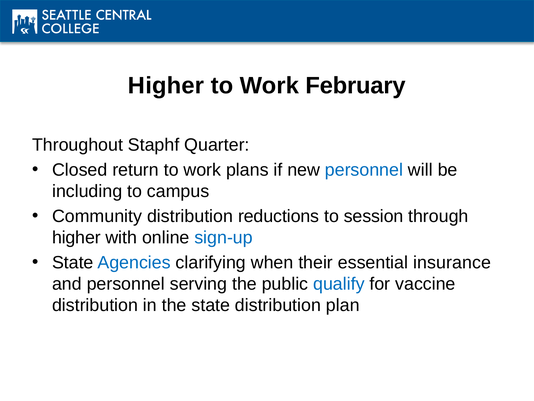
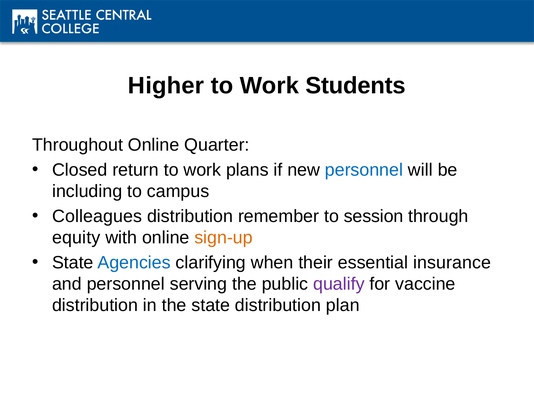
February: February -> Students
Throughout Staphf: Staphf -> Online
Community: Community -> Colleagues
reductions: reductions -> remember
higher at (76, 237): higher -> equity
sign-up colour: blue -> orange
qualify colour: blue -> purple
